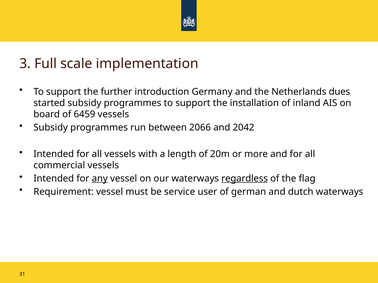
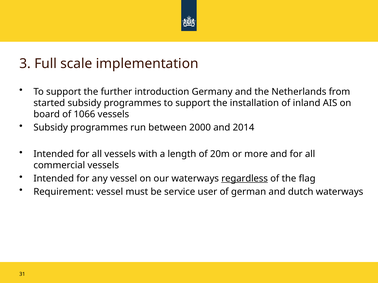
dues: dues -> from
6459: 6459 -> 1066
2066: 2066 -> 2000
2042: 2042 -> 2014
any underline: present -> none
